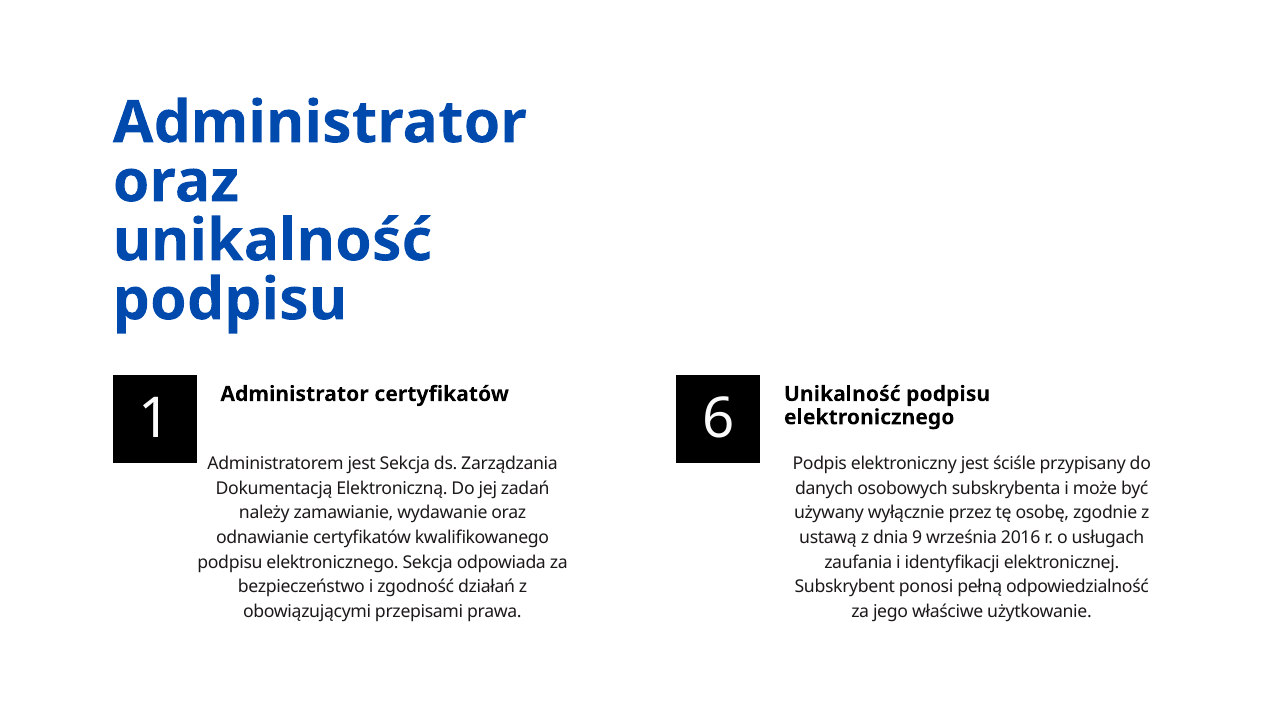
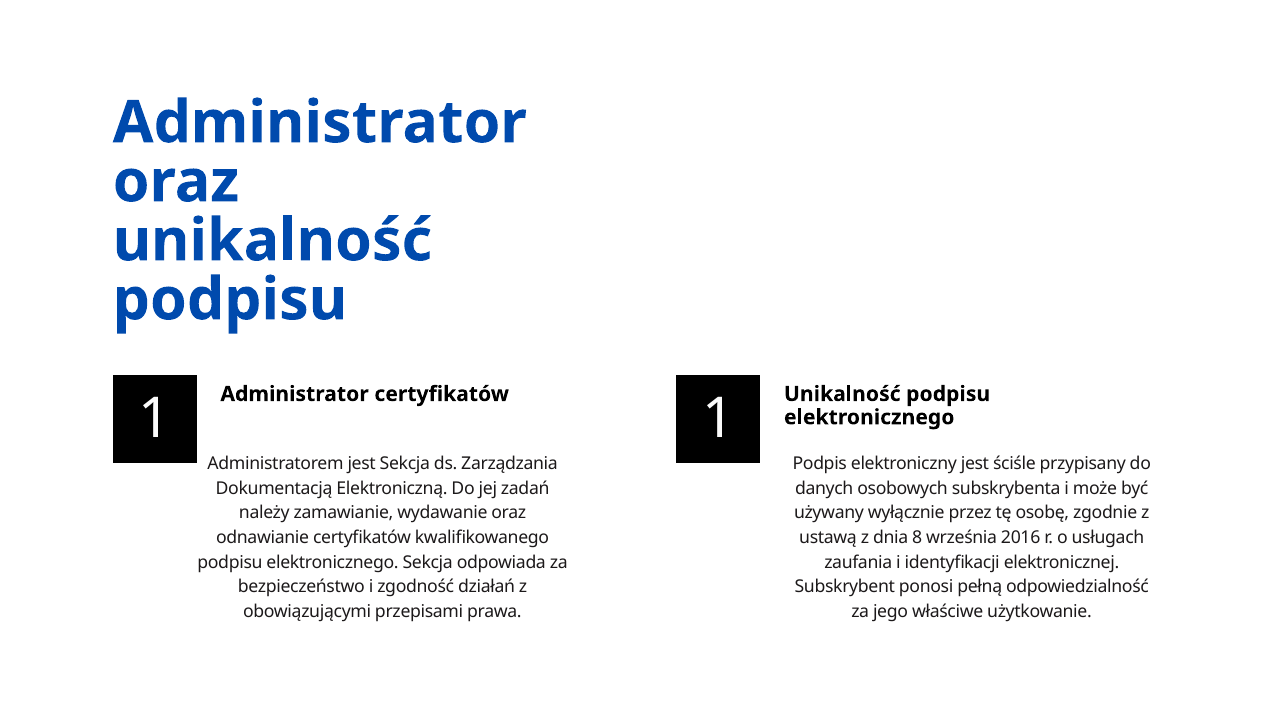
1 6: 6 -> 1
9: 9 -> 8
